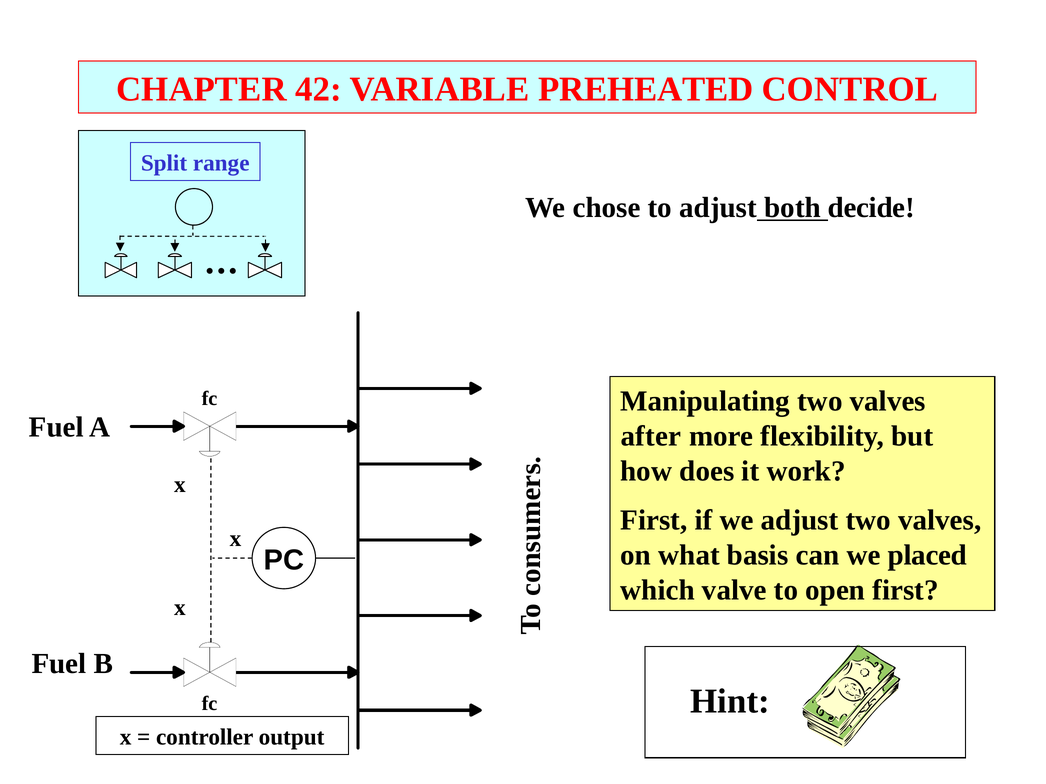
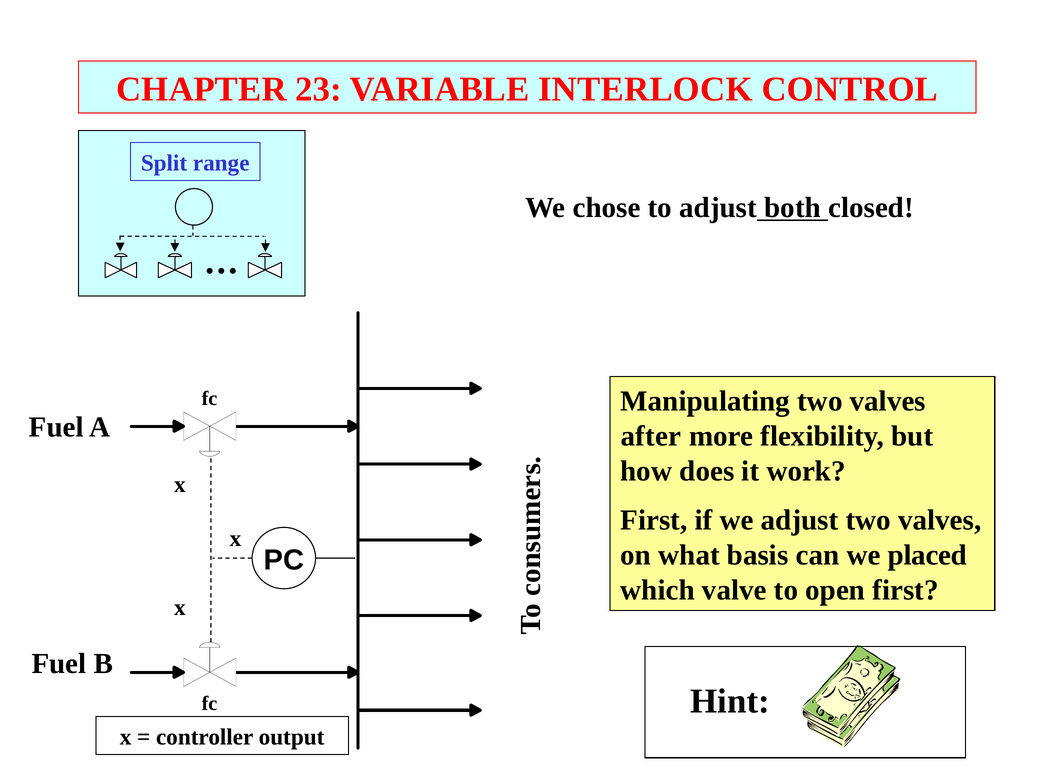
42: 42 -> 23
PREHEATED: PREHEATED -> INTERLOCK
decide: decide -> closed
